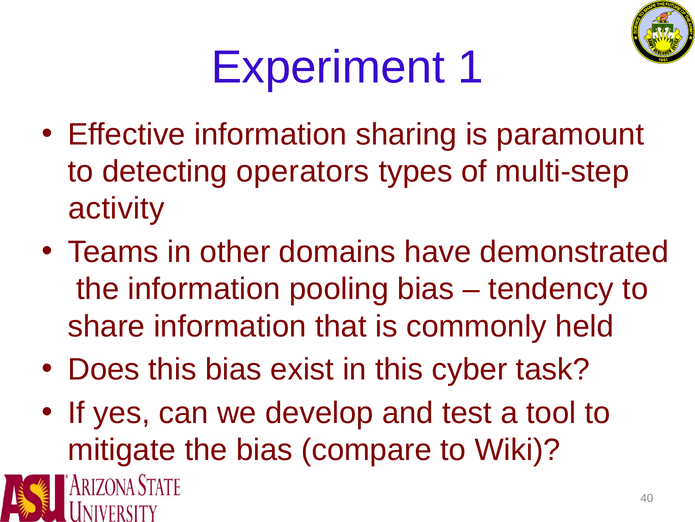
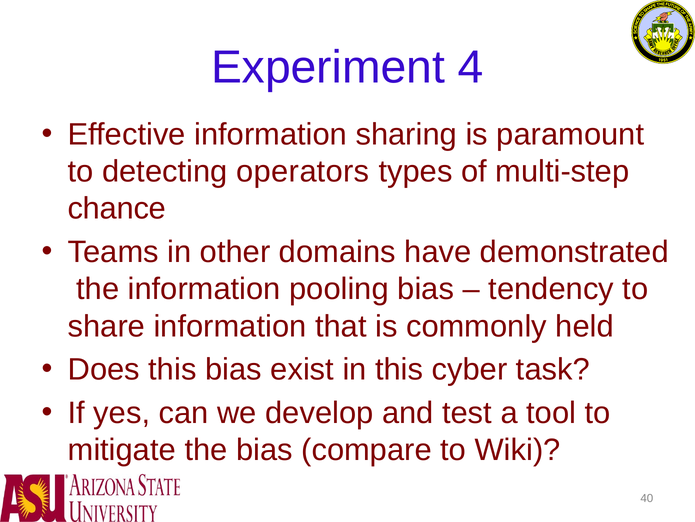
1: 1 -> 4
activity: activity -> chance
